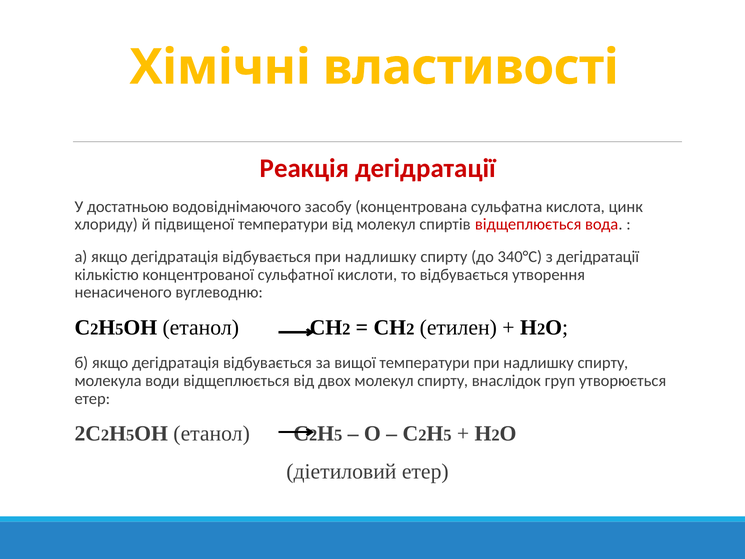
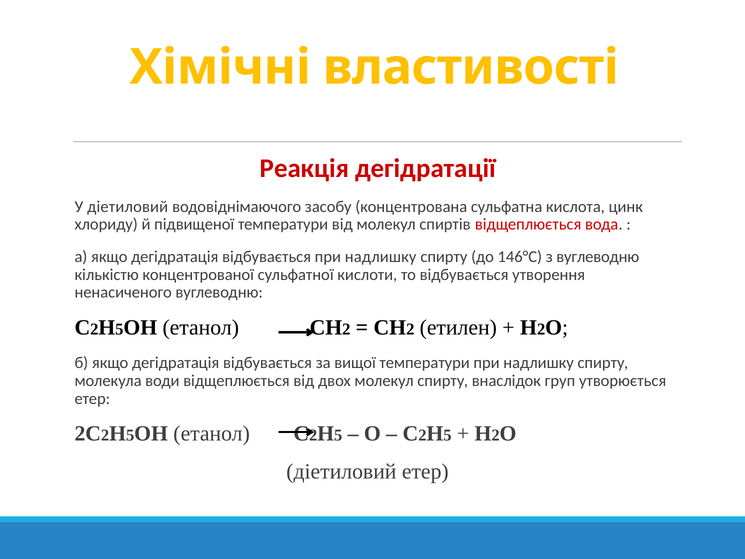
У достатньою: достатньою -> діетиловий
340°С: 340°С -> 146°С
з дегідратації: дегідратації -> вуглеводню
